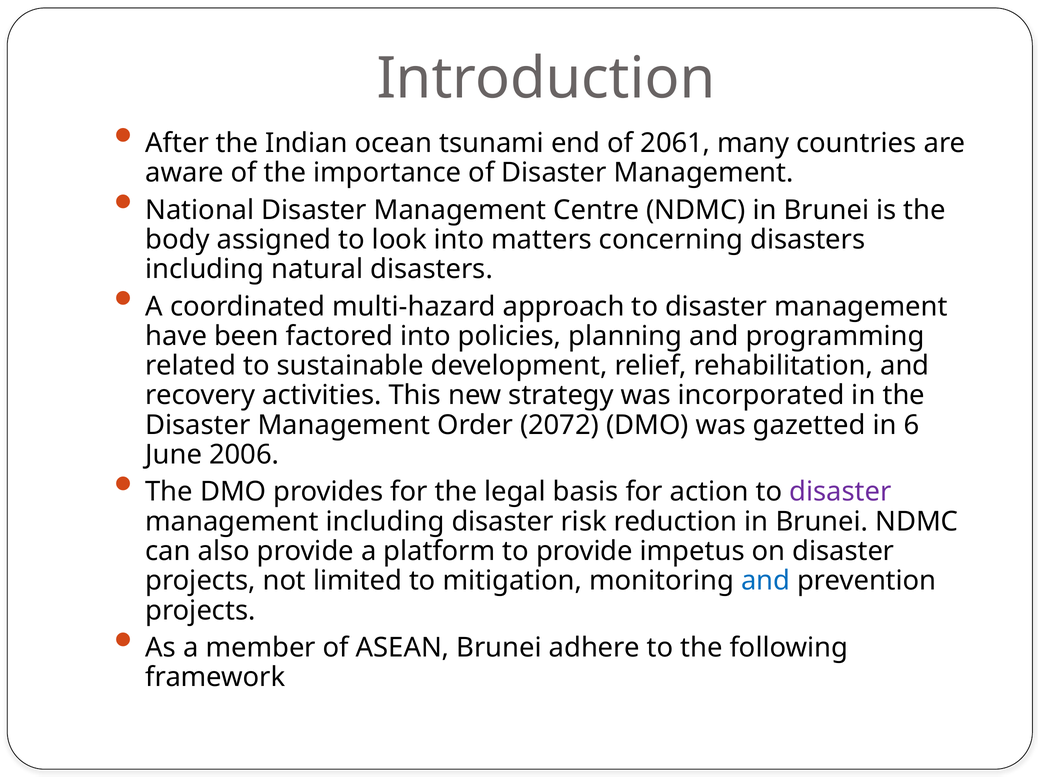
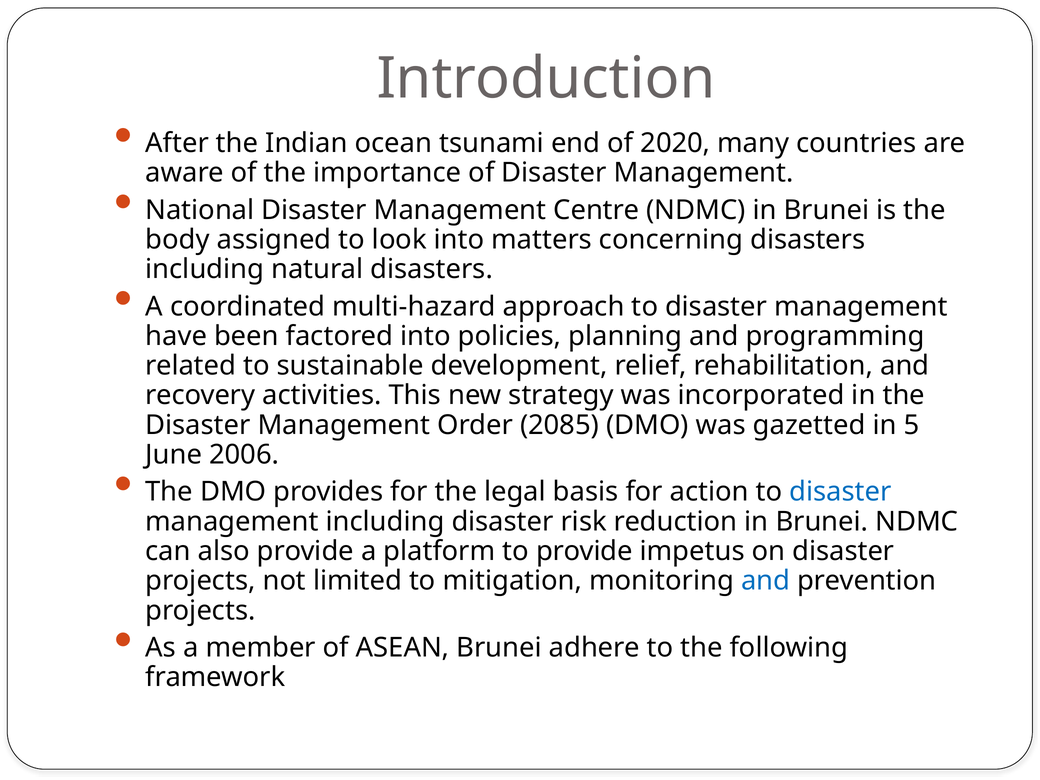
2061: 2061 -> 2020
2072: 2072 -> 2085
6: 6 -> 5
disaster at (840, 492) colour: purple -> blue
